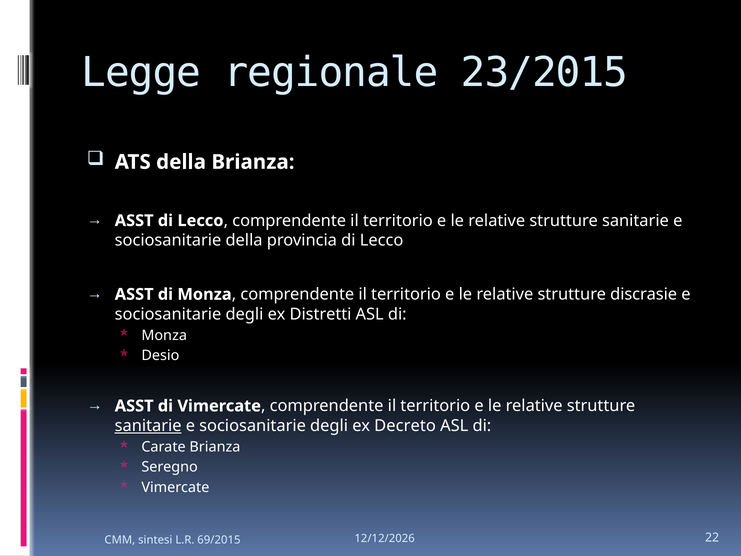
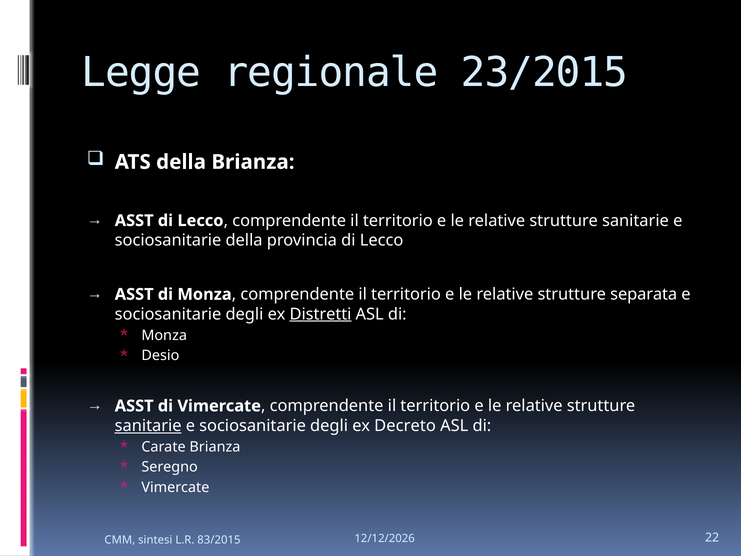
discrasie: discrasie -> separata
Distretti underline: none -> present
69/2015: 69/2015 -> 83/2015
